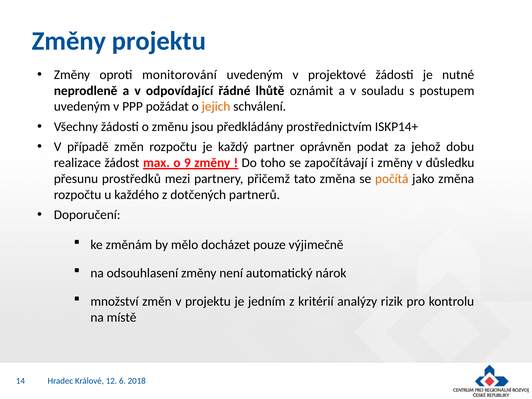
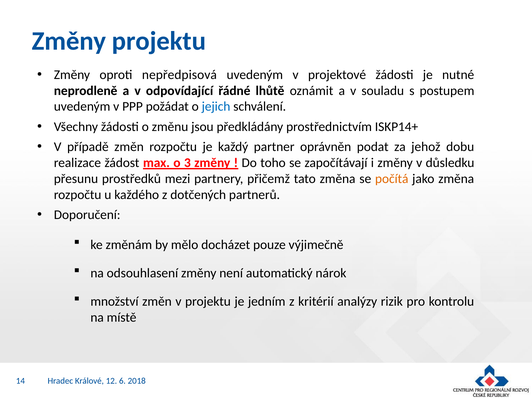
monitorování: monitorování -> nepředpisová
jejich colour: orange -> blue
9: 9 -> 3
